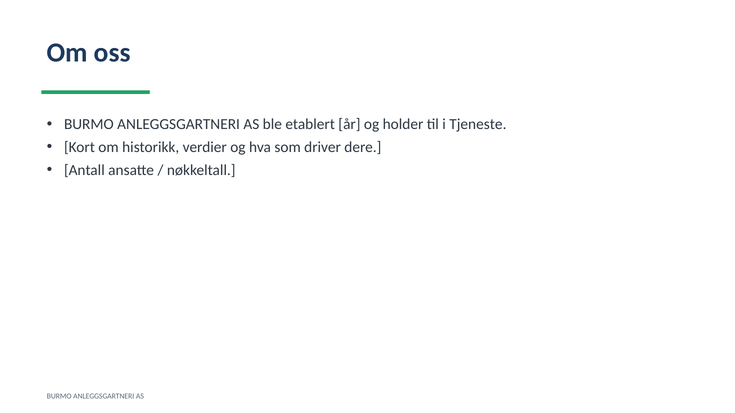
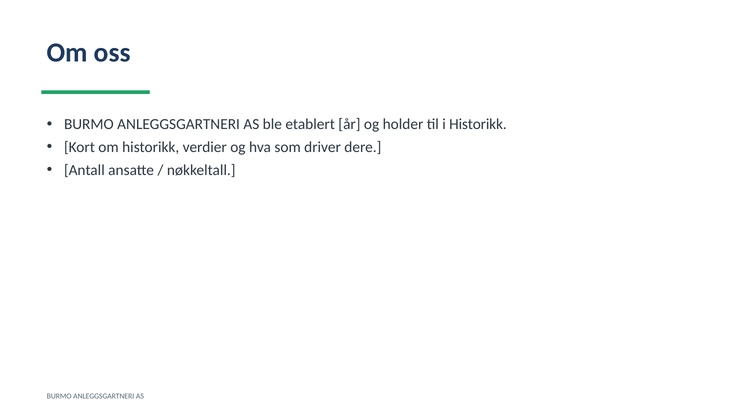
i Tjeneste: Tjeneste -> Historikk
